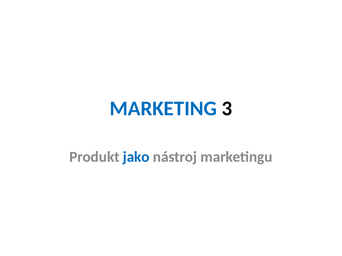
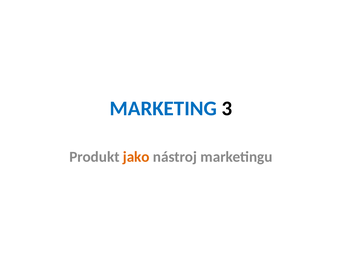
jako colour: blue -> orange
